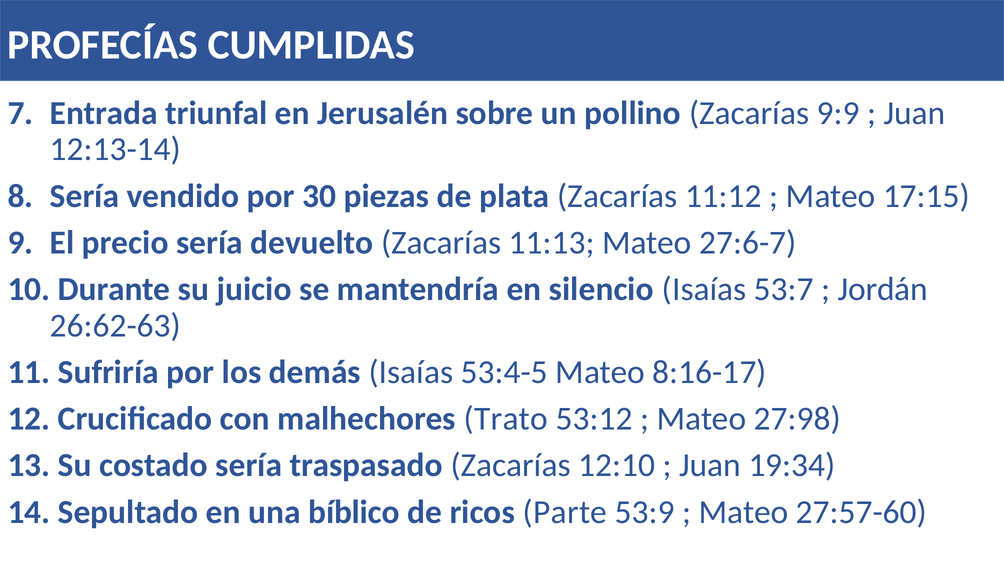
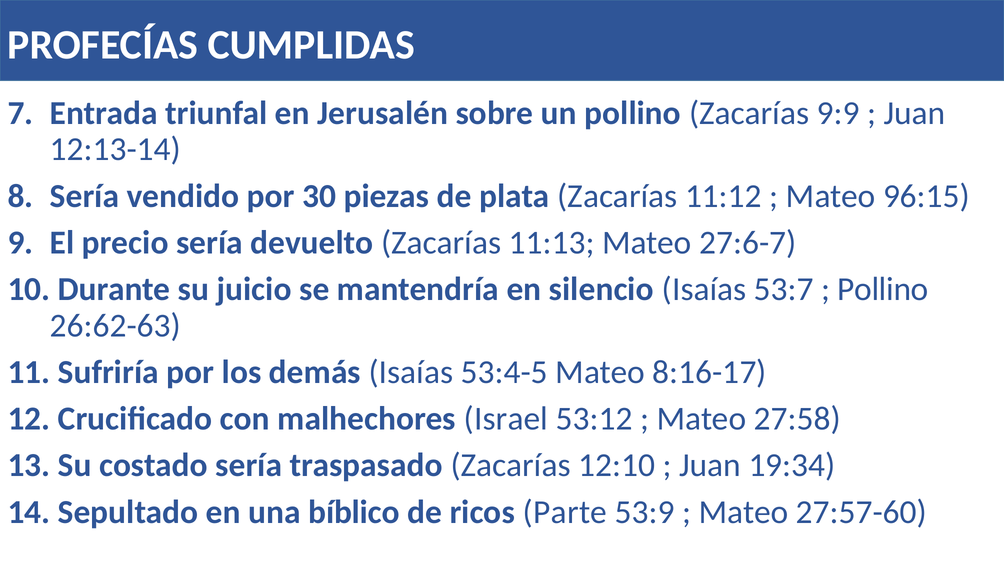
17:15: 17:15 -> 96:15
Jordán at (883, 289): Jordán -> Pollino
Trato: Trato -> Israel
27:98: 27:98 -> 27:58
